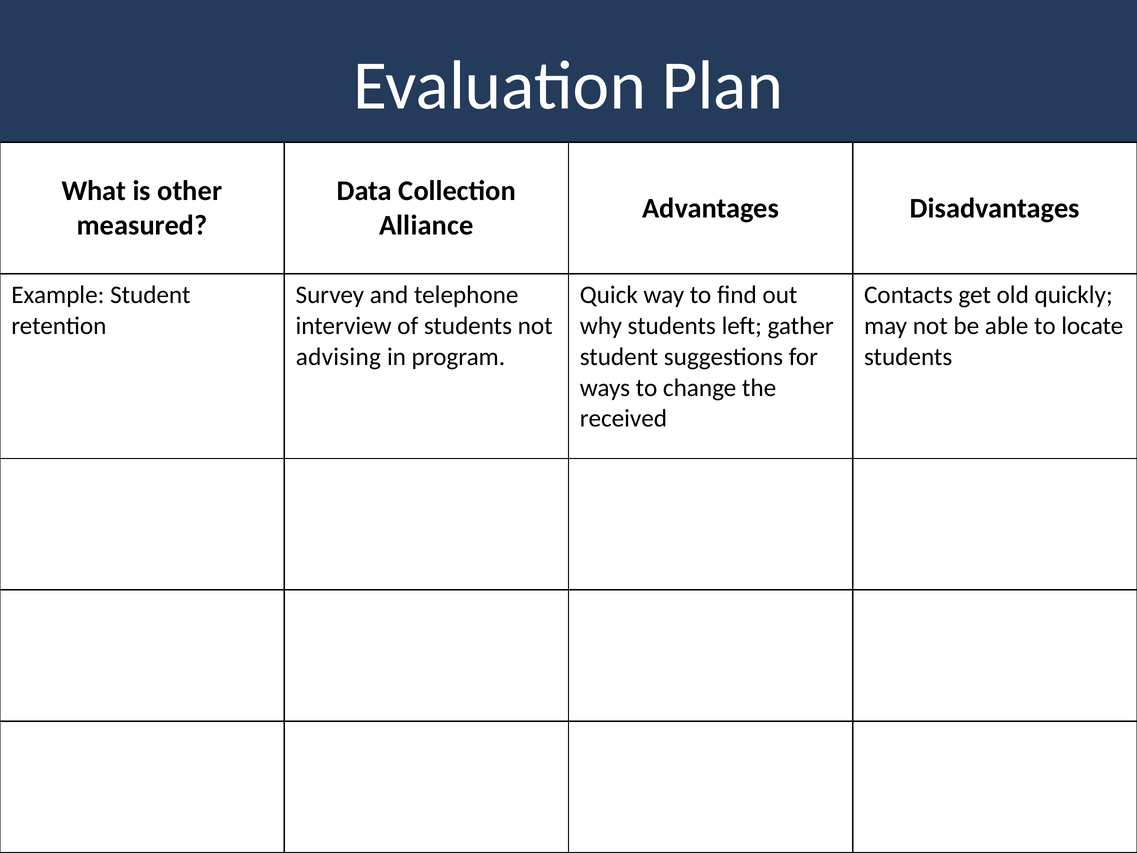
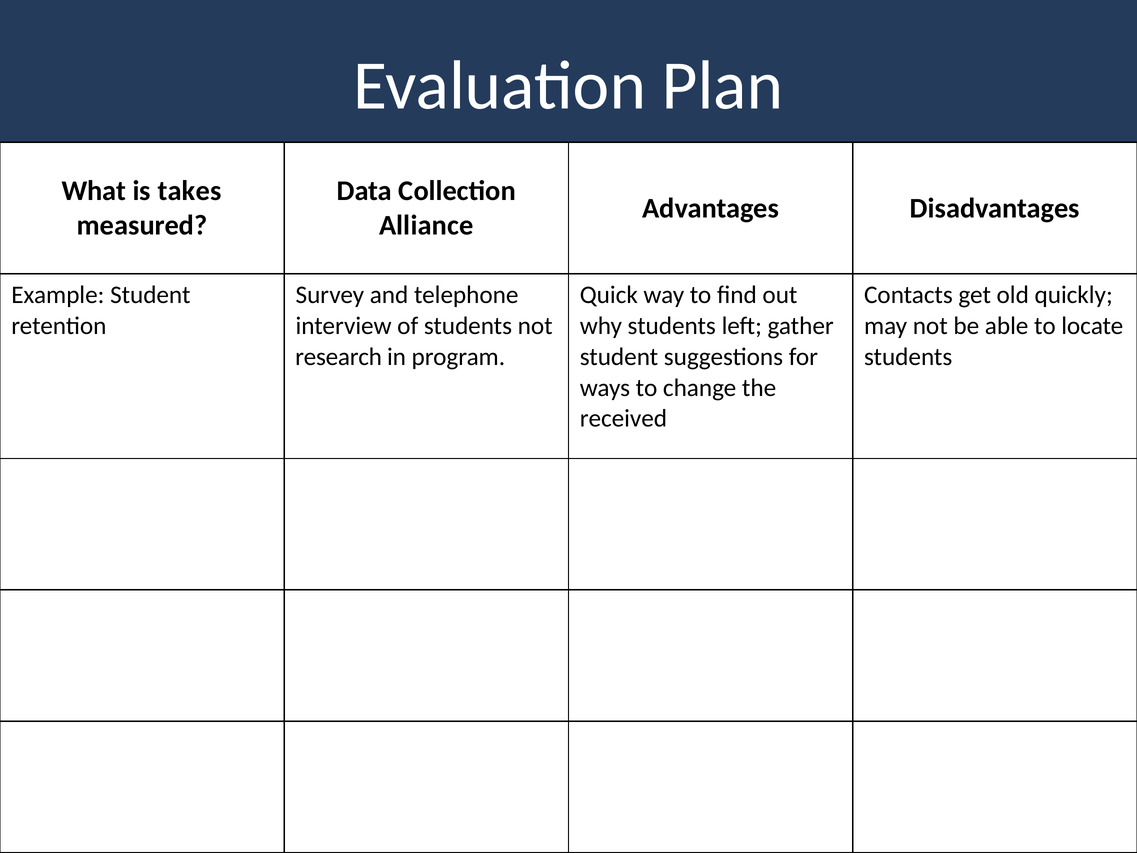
other: other -> takes
advising: advising -> research
